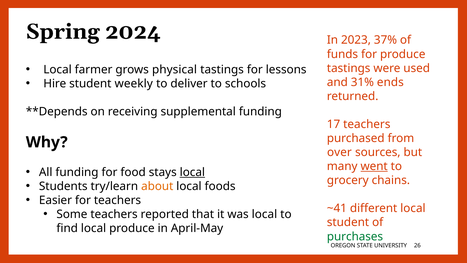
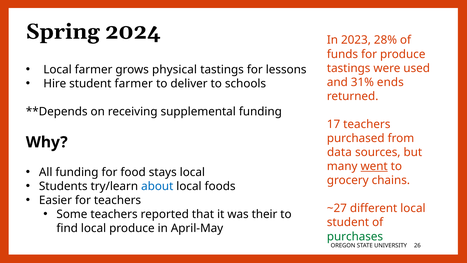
37%: 37% -> 28%
student weekly: weekly -> farmer
over: over -> data
local at (192, 172) underline: present -> none
about colour: orange -> blue
~41: ~41 -> ~27
was local: local -> their
